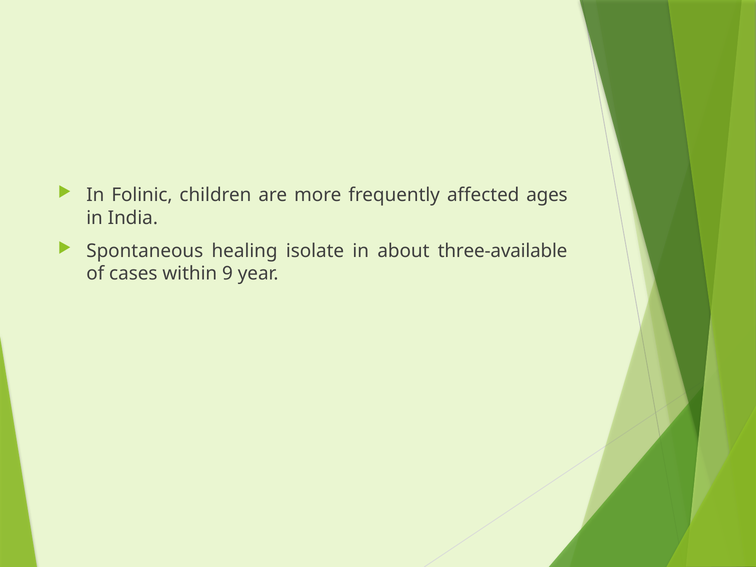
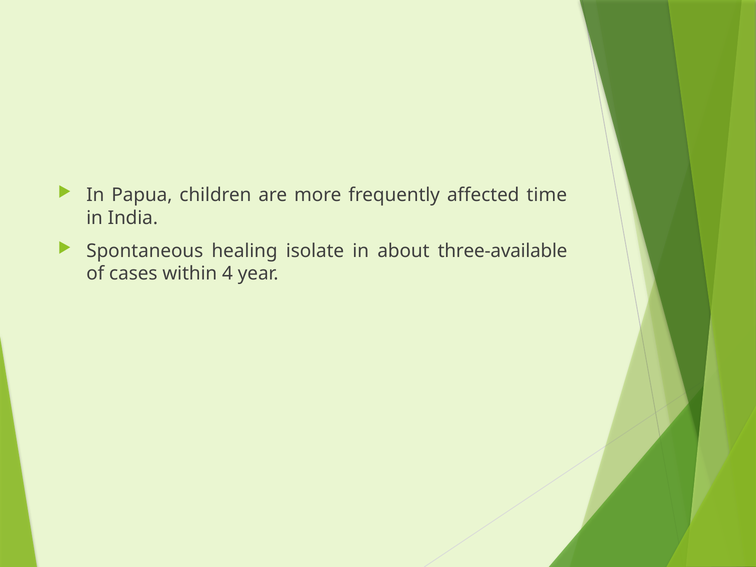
Folinic: Folinic -> Papua
ages: ages -> time
9: 9 -> 4
